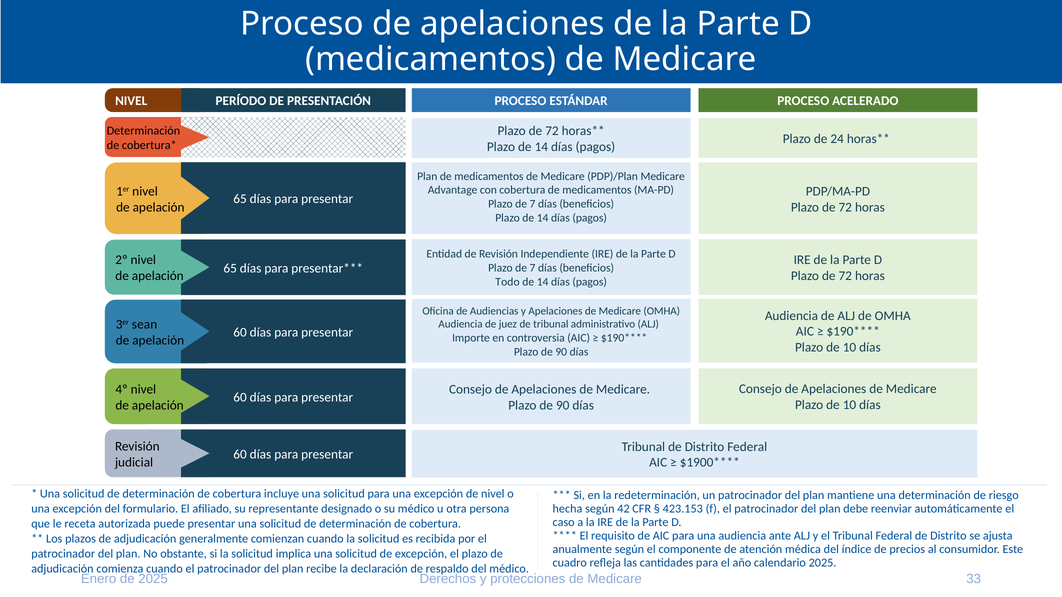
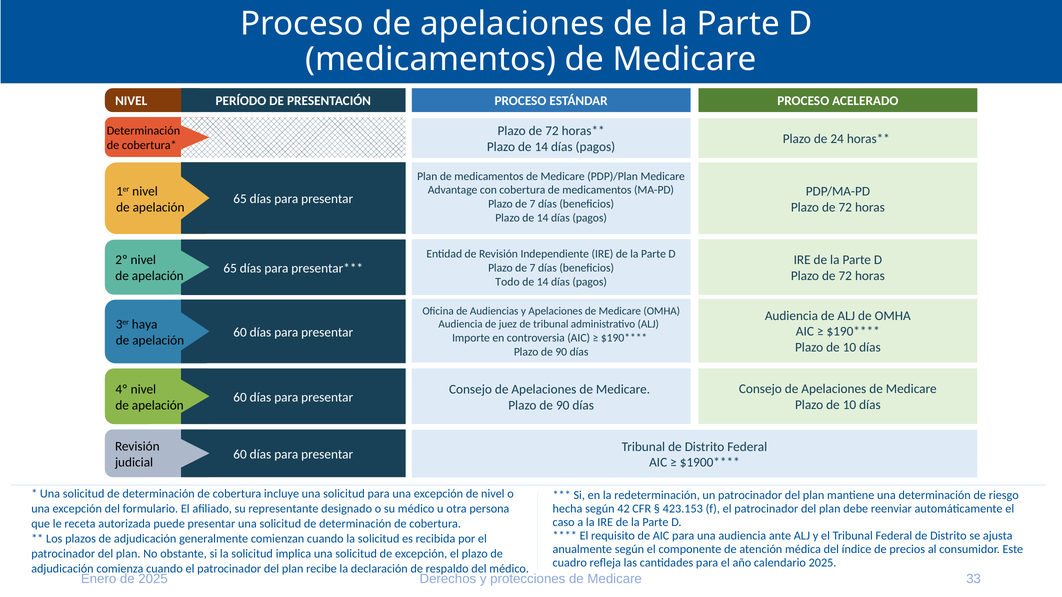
sean: sean -> haya
